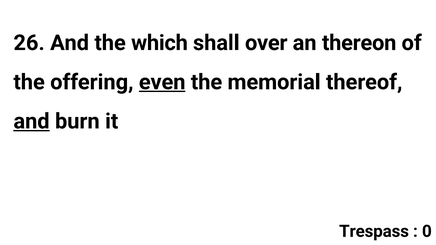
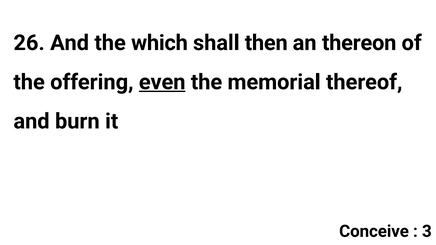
over: over -> then
and at (32, 121) underline: present -> none
Trespass: Trespass -> Conceive
0: 0 -> 3
